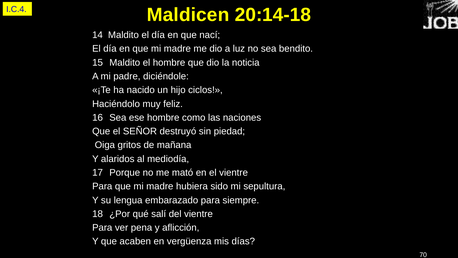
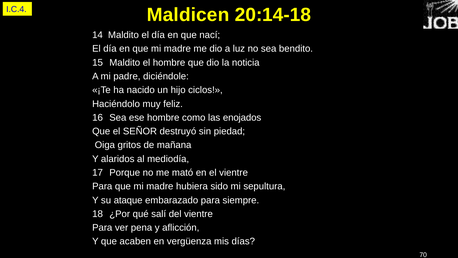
naciones: naciones -> enojados
lengua: lengua -> ataque
